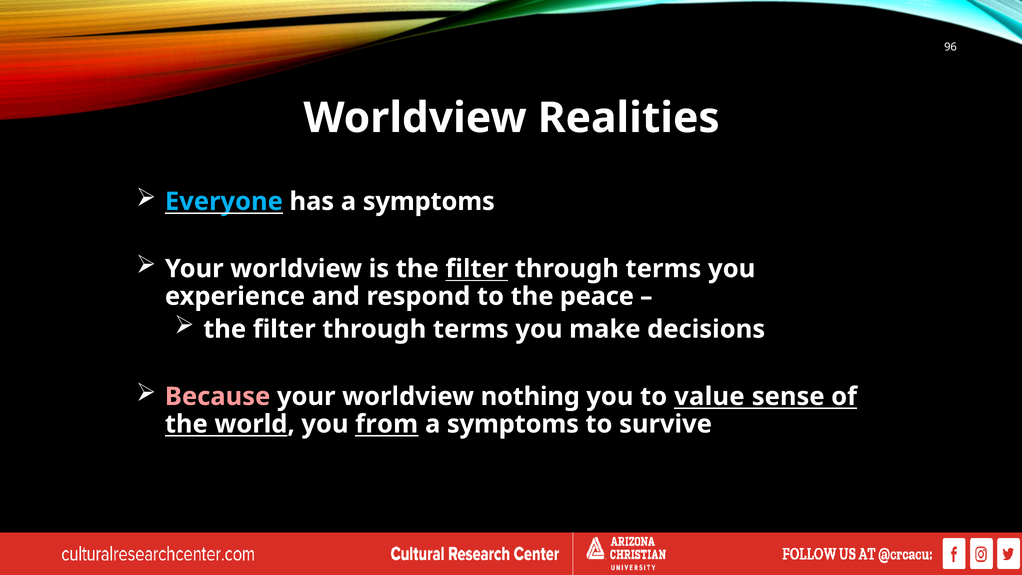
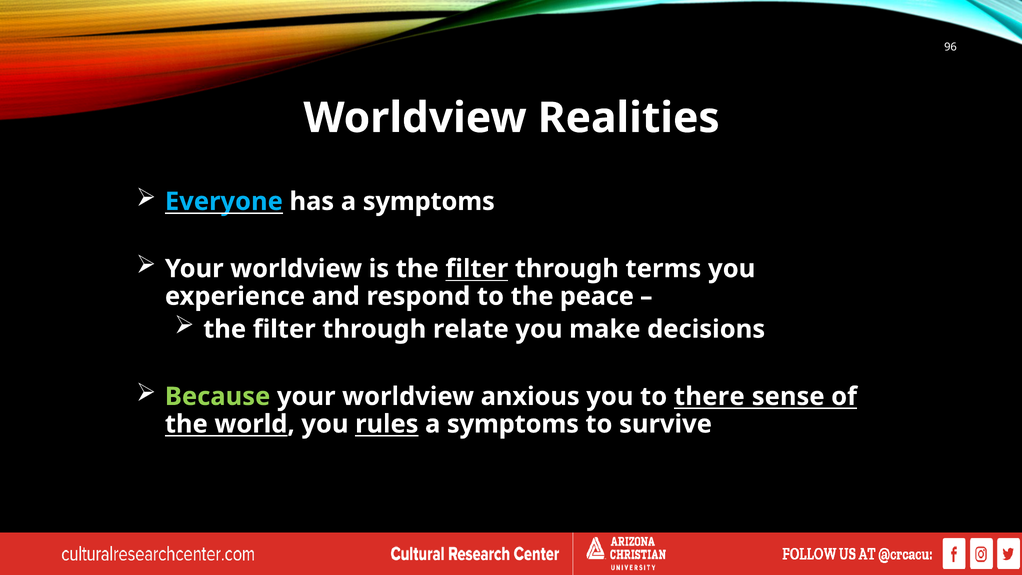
terms at (471, 329): terms -> relate
Because colour: pink -> light green
nothing: nothing -> anxious
value: value -> there
from: from -> rules
